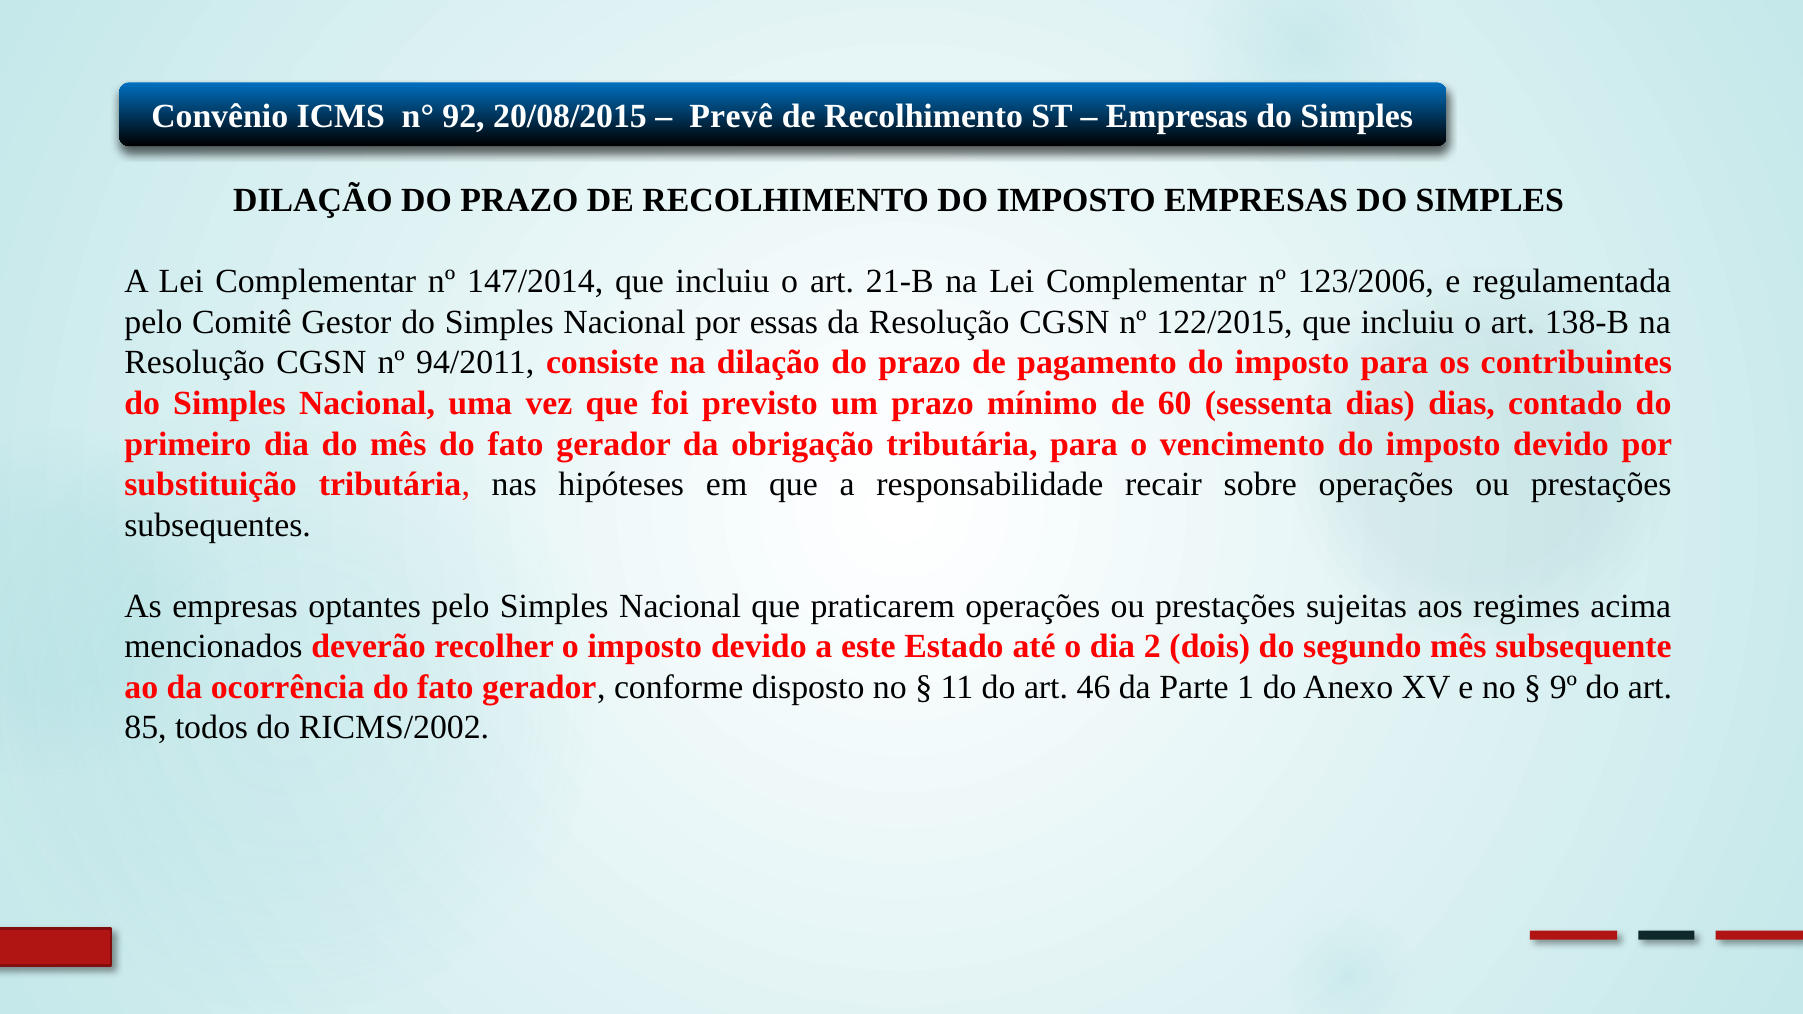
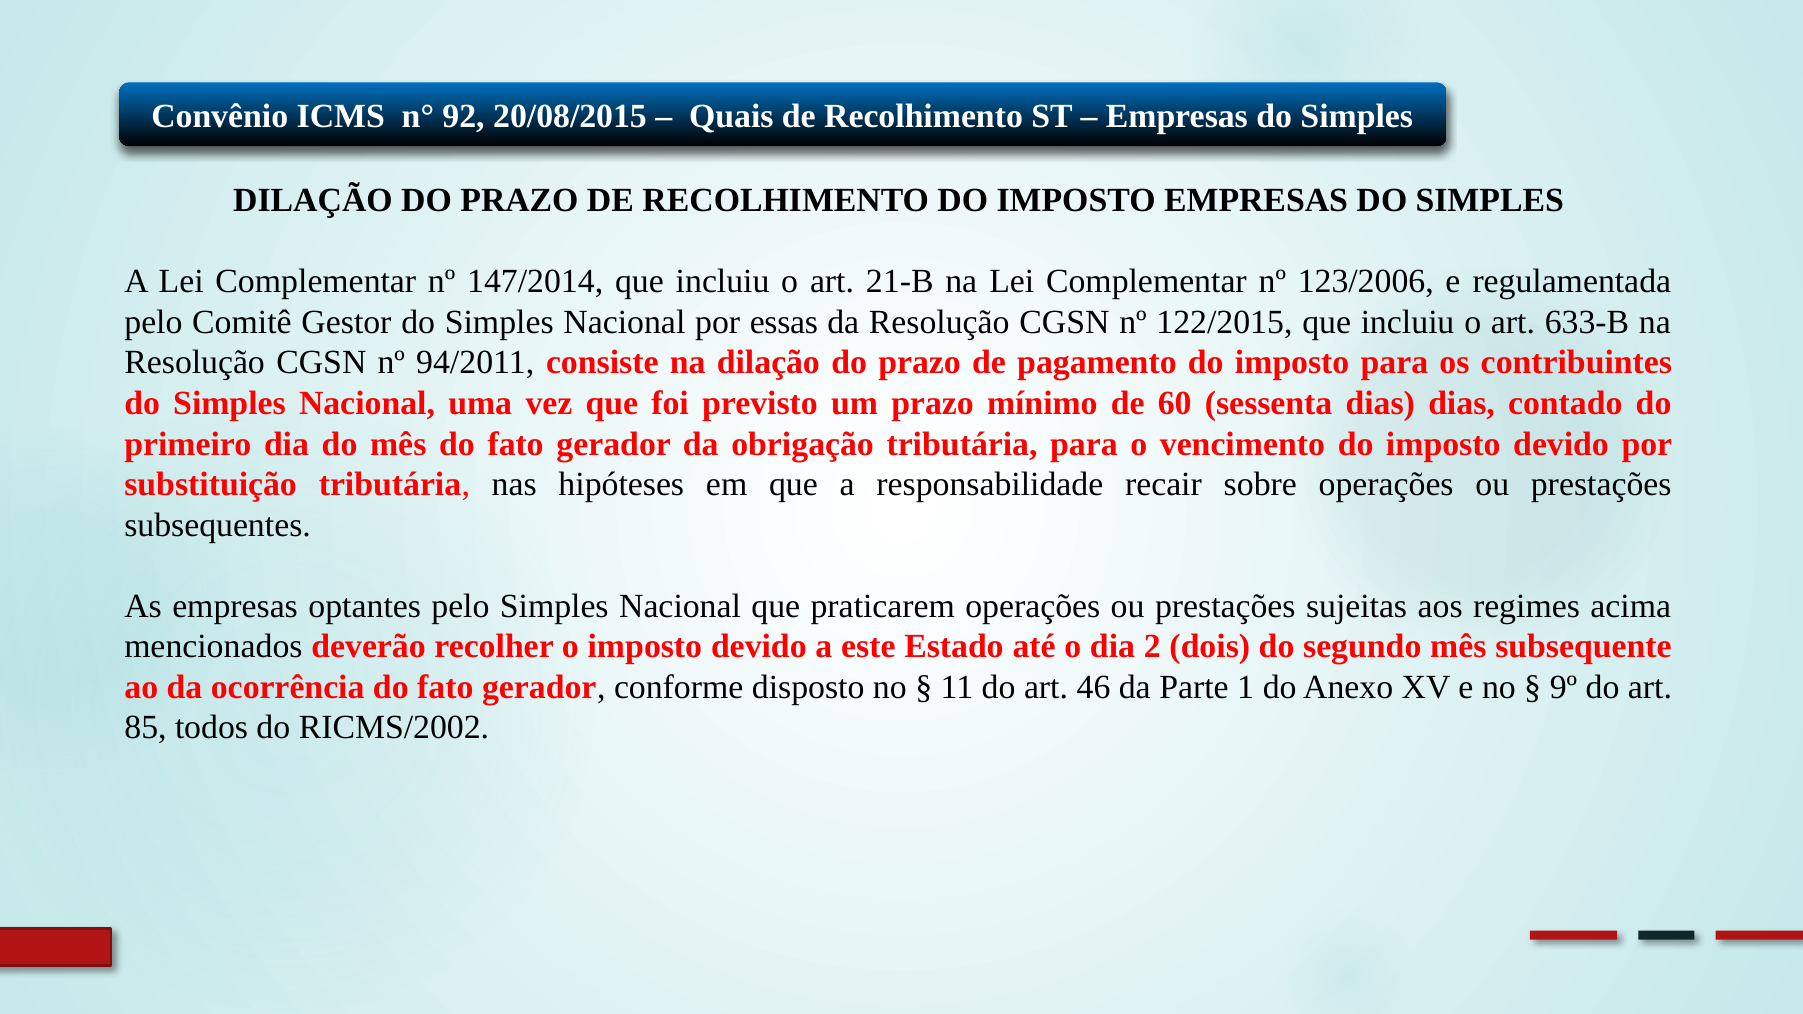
Prevê: Prevê -> Quais
138-B: 138-B -> 633-B
